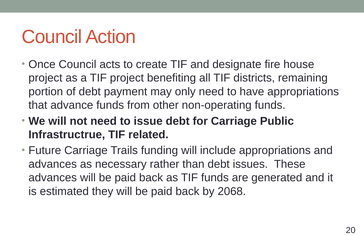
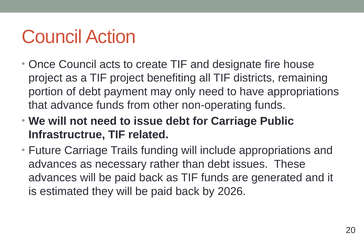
2068: 2068 -> 2026
